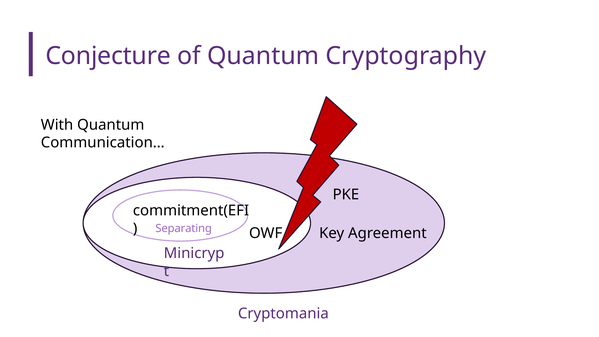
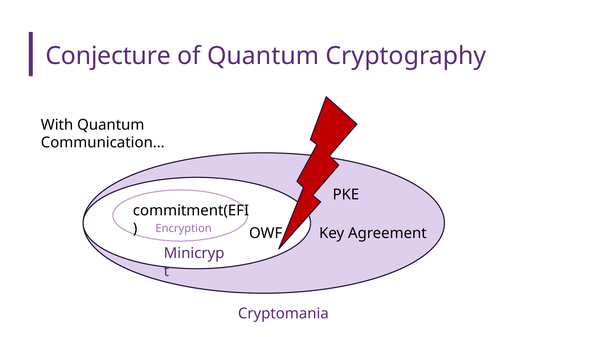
Separating: Separating -> Encryption
